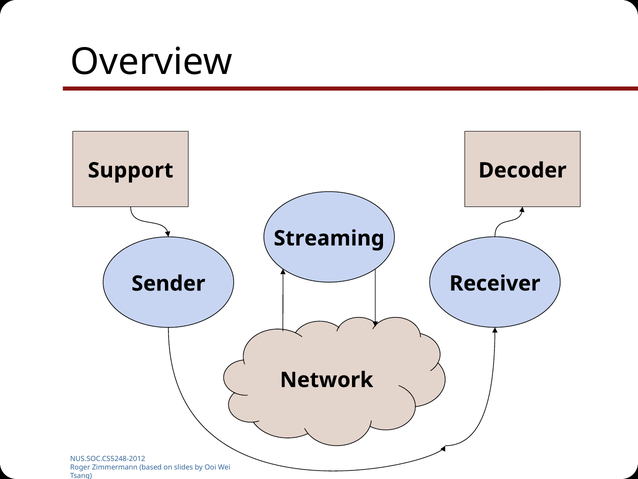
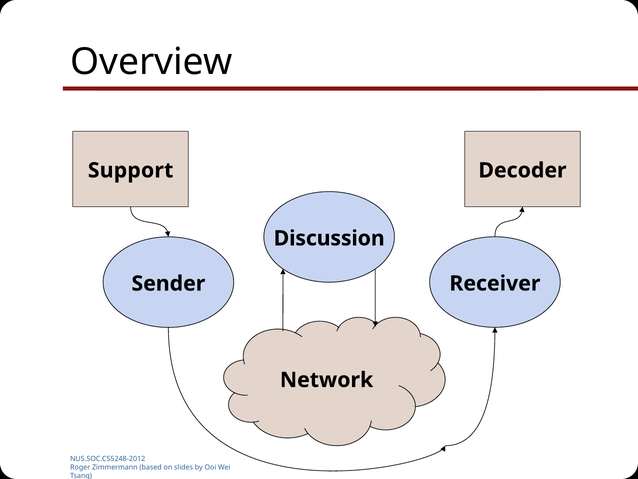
Streaming: Streaming -> Discussion
